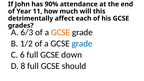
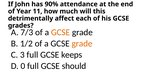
6/3: 6/3 -> 7/3
grade at (82, 44) colour: blue -> orange
6: 6 -> 3
down: down -> keeps
8: 8 -> 0
